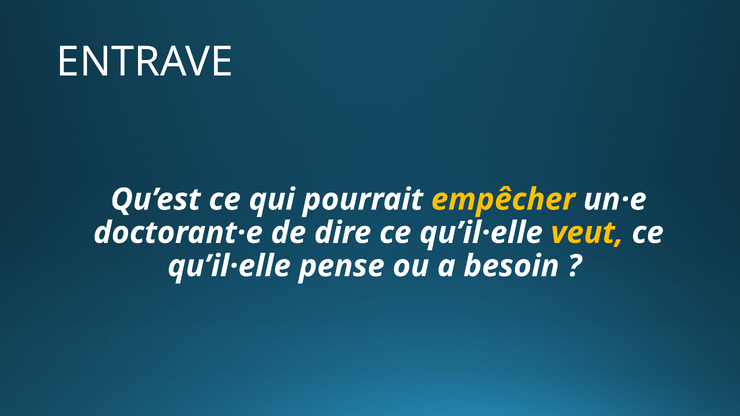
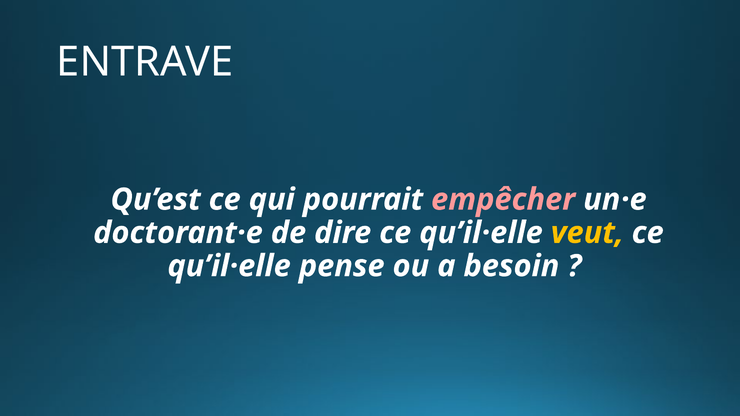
empêcher colour: yellow -> pink
